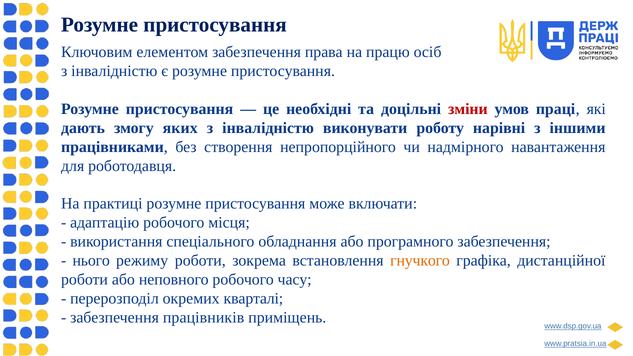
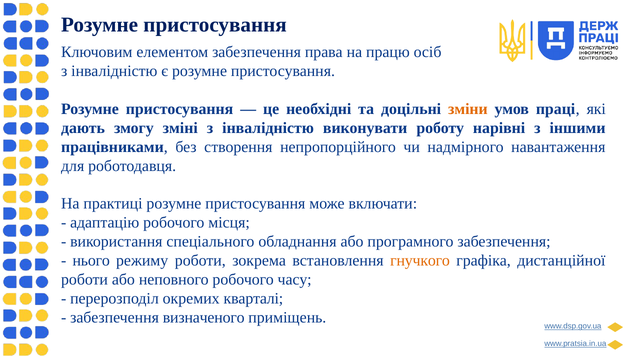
зміни colour: red -> orange
яких: яких -> зміні
працівників: працівників -> визначеного
